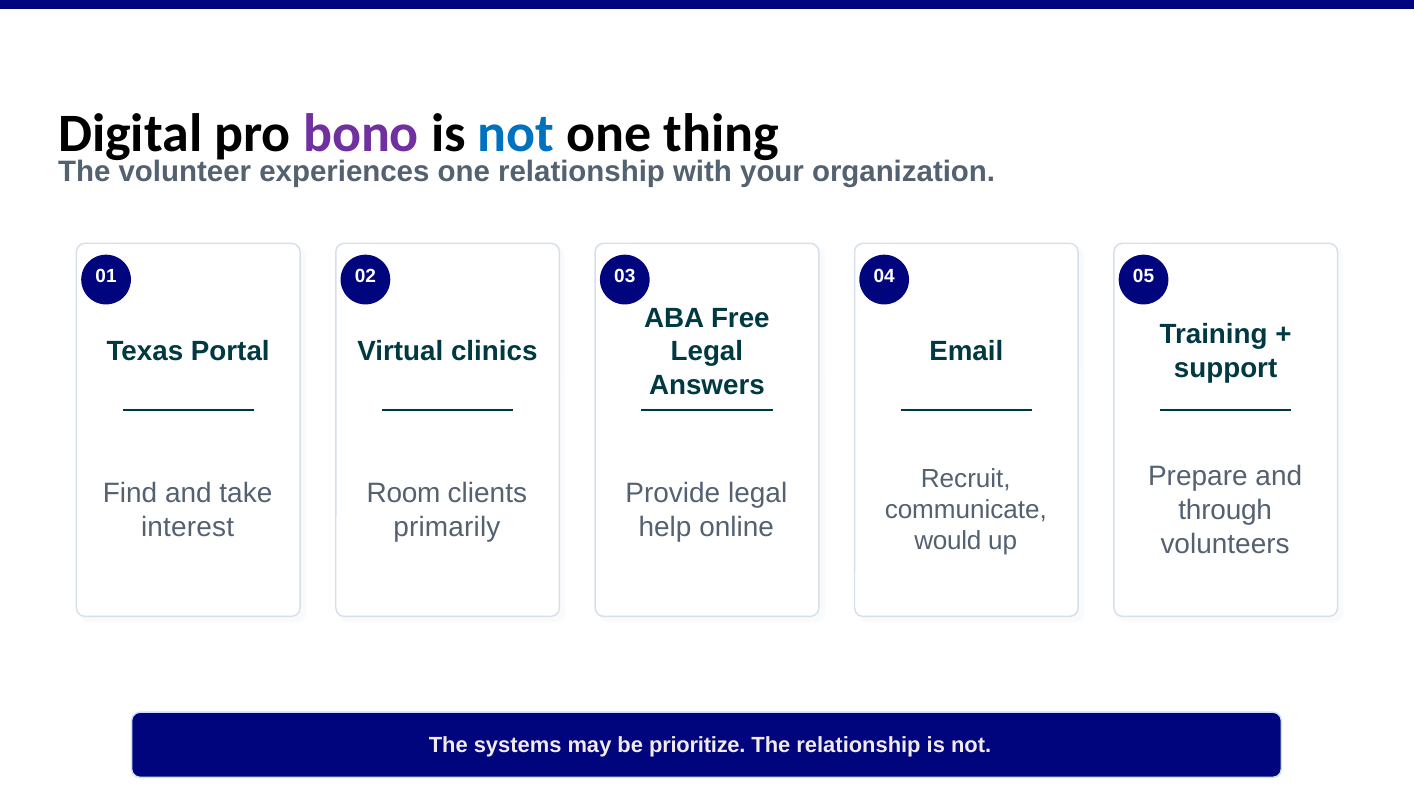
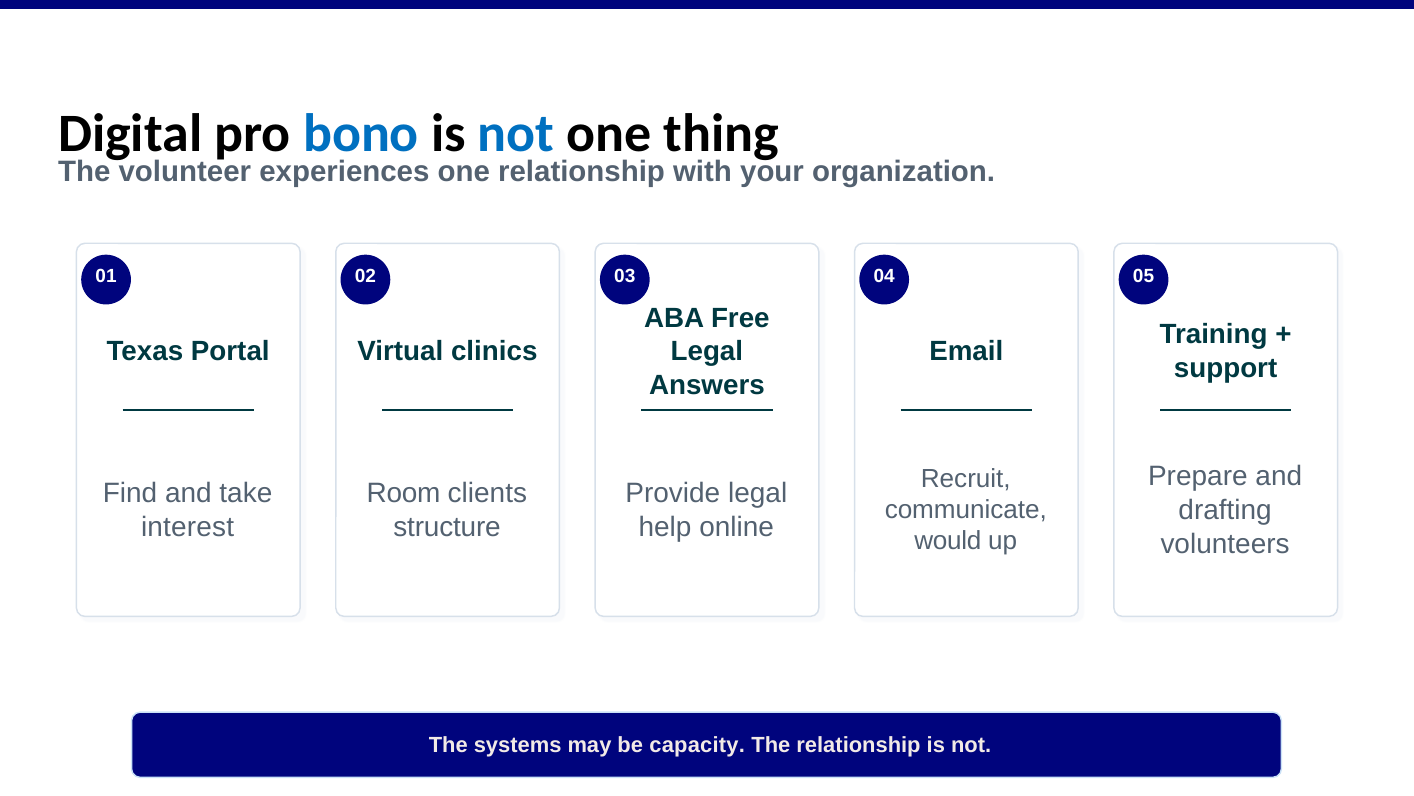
bono colour: purple -> blue
through: through -> drafting
primarily: primarily -> structure
prioritize: prioritize -> capacity
